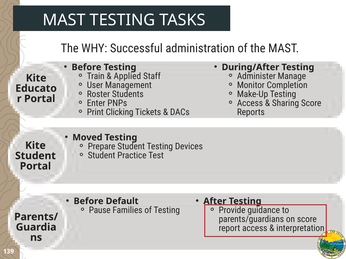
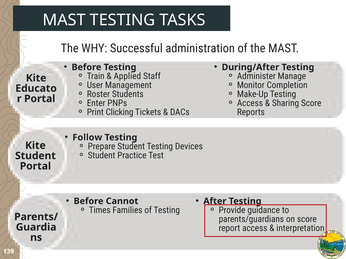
Moved: Moved -> Follow
Default: Default -> Cannot
Pause: Pause -> Times
